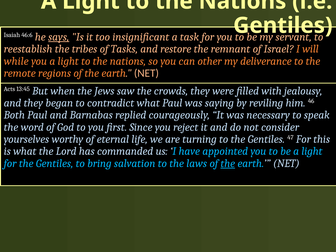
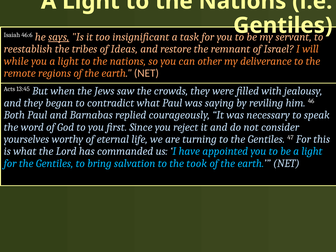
Tasks: Tasks -> Ideas
laws: laws -> took
the at (228, 163) underline: present -> none
